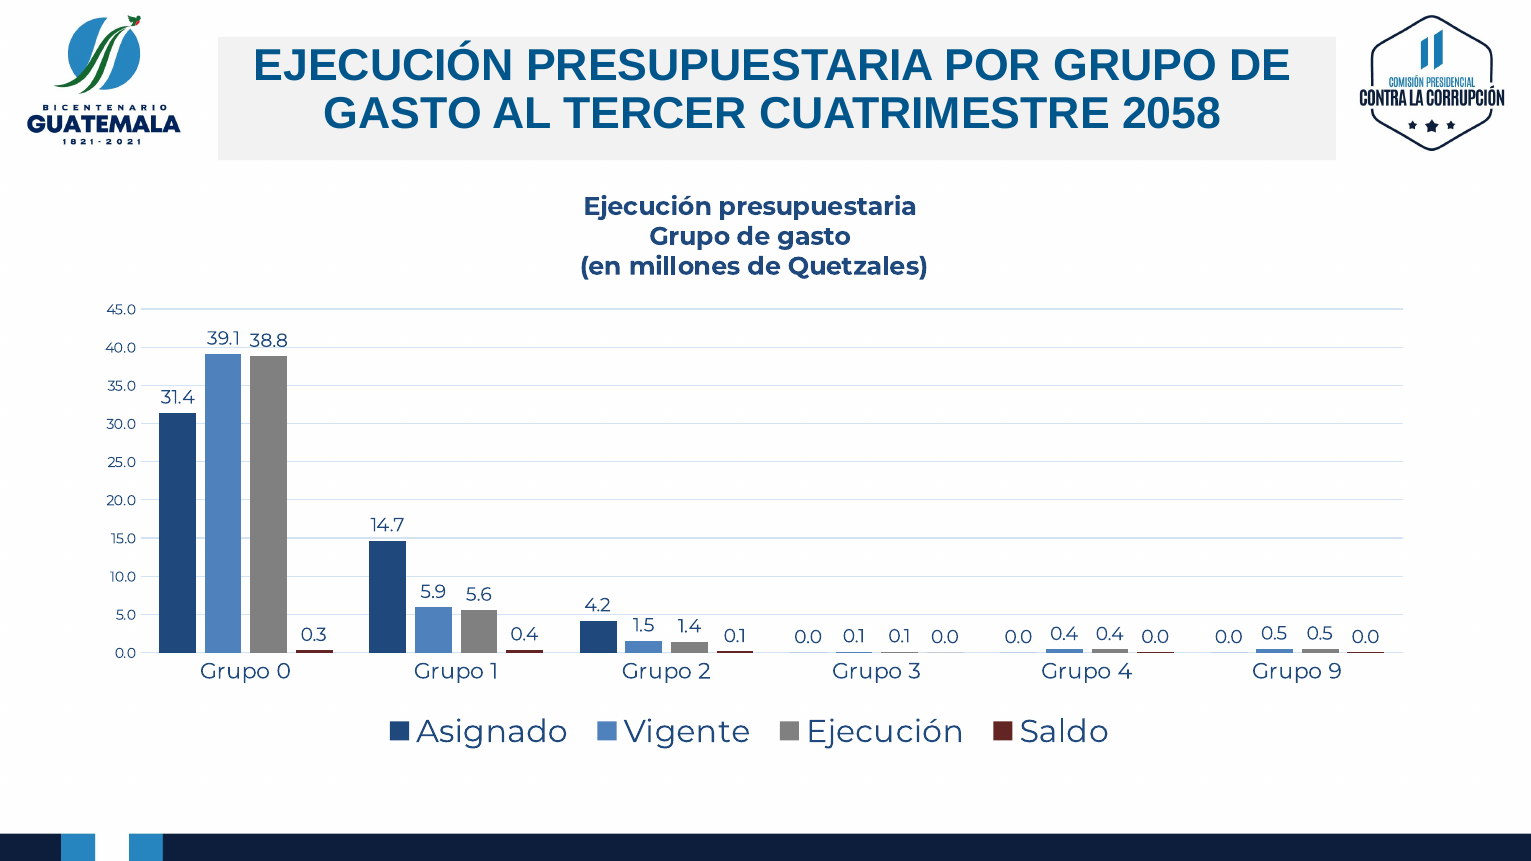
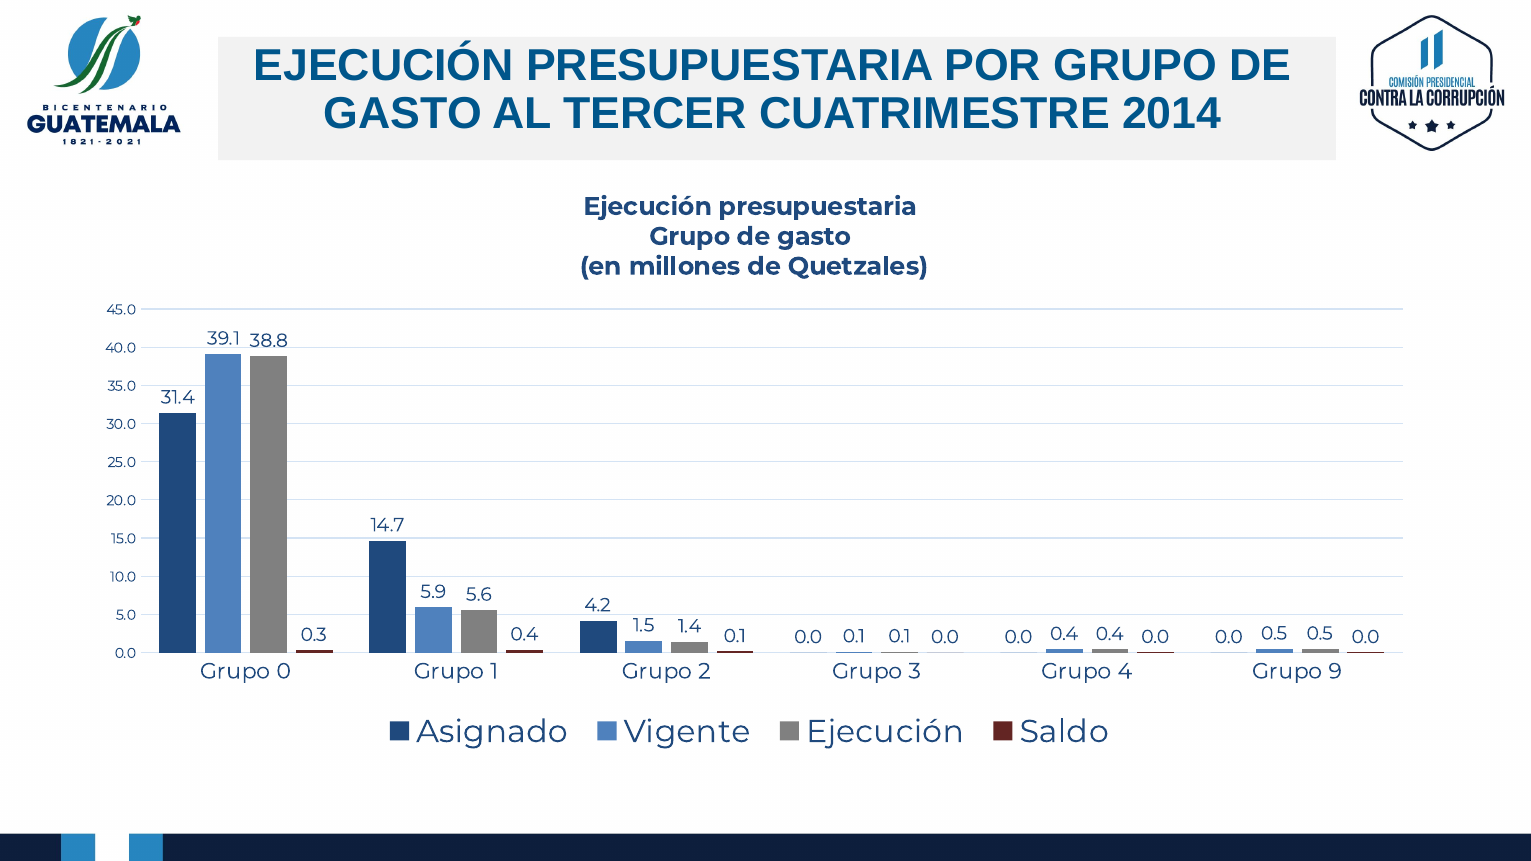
2058: 2058 -> 2014
